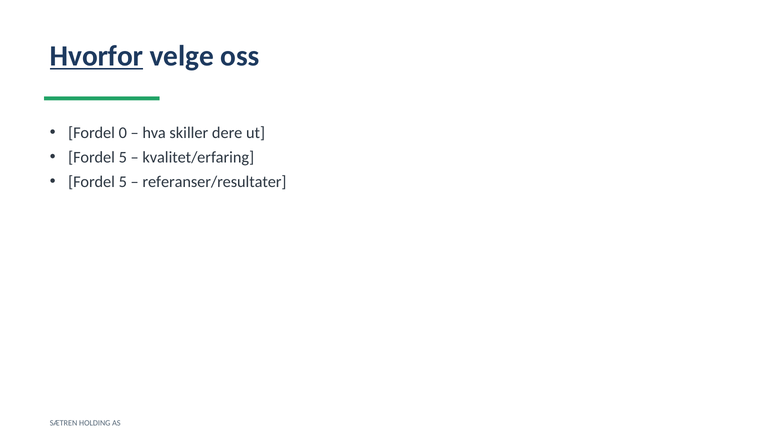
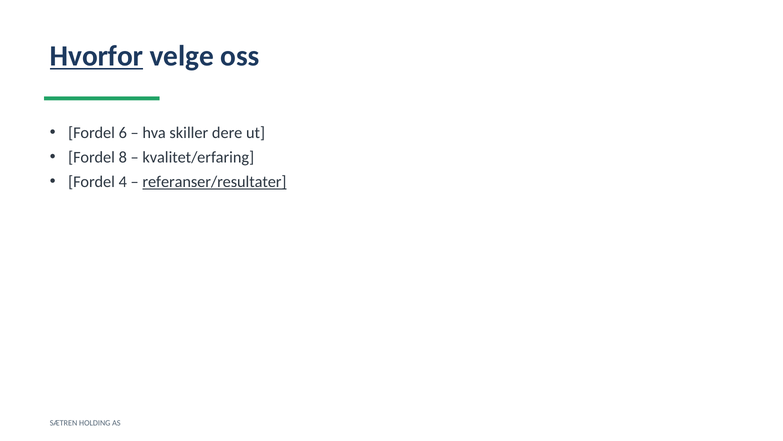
0: 0 -> 6
5 at (123, 157): 5 -> 8
5 at (123, 182): 5 -> 4
referanser/resultater underline: none -> present
